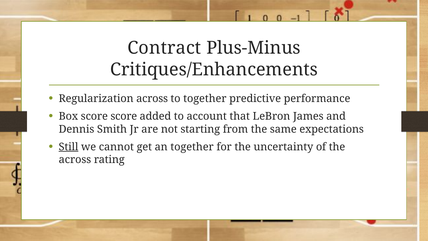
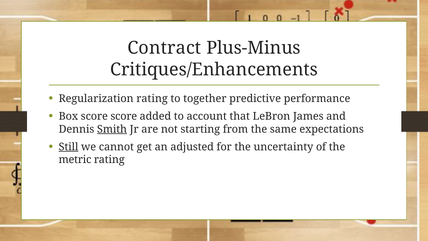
Regularization across: across -> rating
Smith underline: none -> present
an together: together -> adjusted
across at (75, 160): across -> metric
